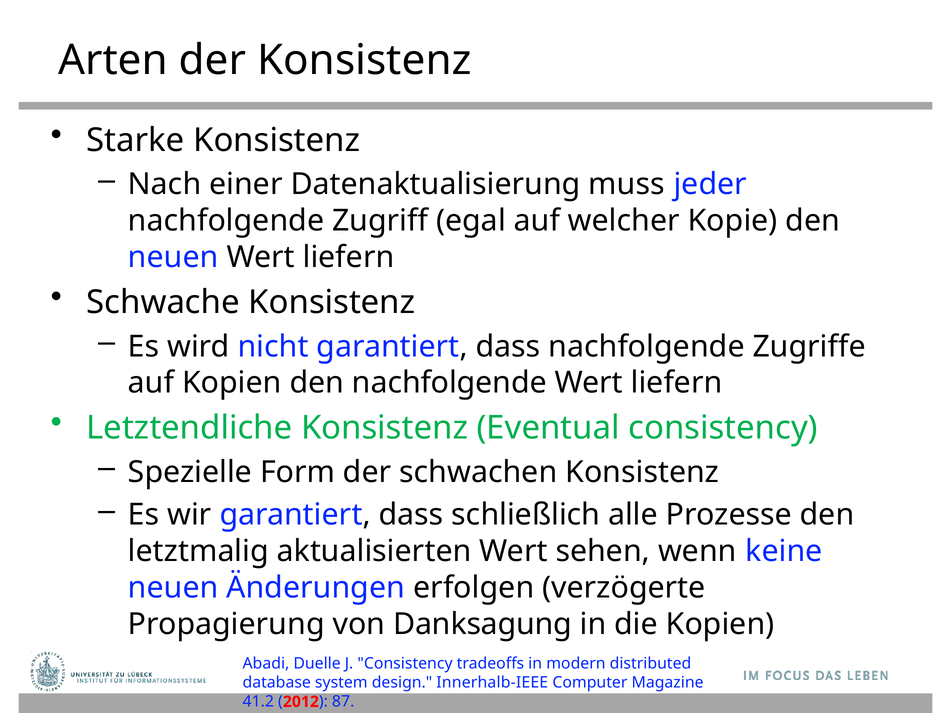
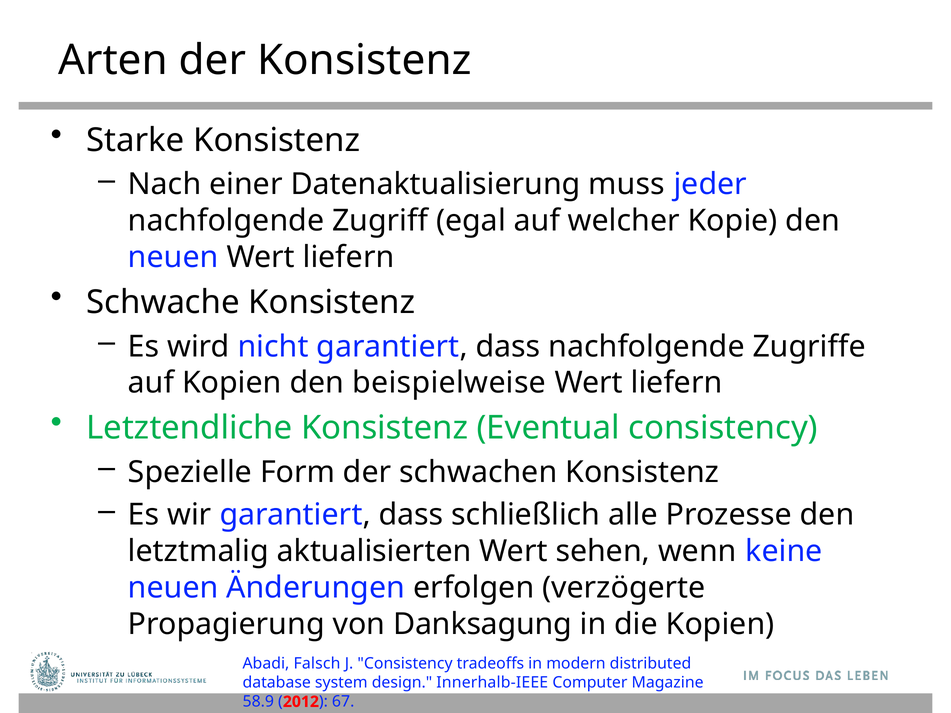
den nachfolgende: nachfolgende -> beispielweise
Duelle: Duelle -> Falsch
41.2: 41.2 -> 58.9
87: 87 -> 67
